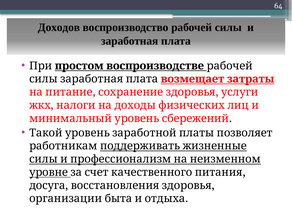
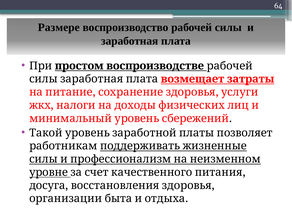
Доходов: Доходов -> Размере
